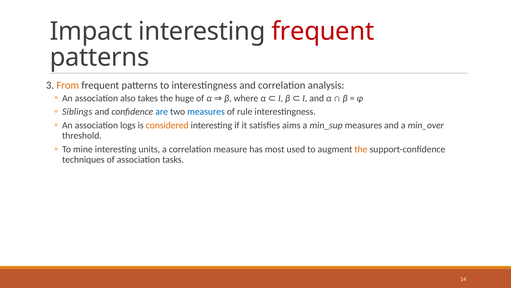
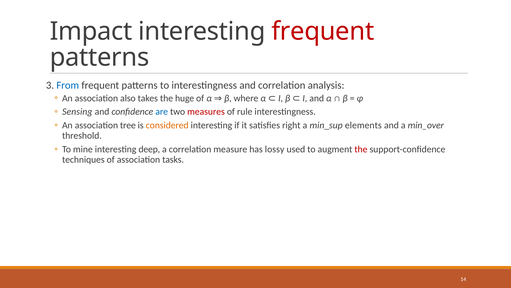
From colour: orange -> blue
Siblings: Siblings -> Sensing
measures at (206, 112) colour: blue -> red
logs: logs -> tree
aims: aims -> right
min_sup measures: measures -> elements
units: units -> deep
most: most -> lossy
the at (361, 149) colour: orange -> red
